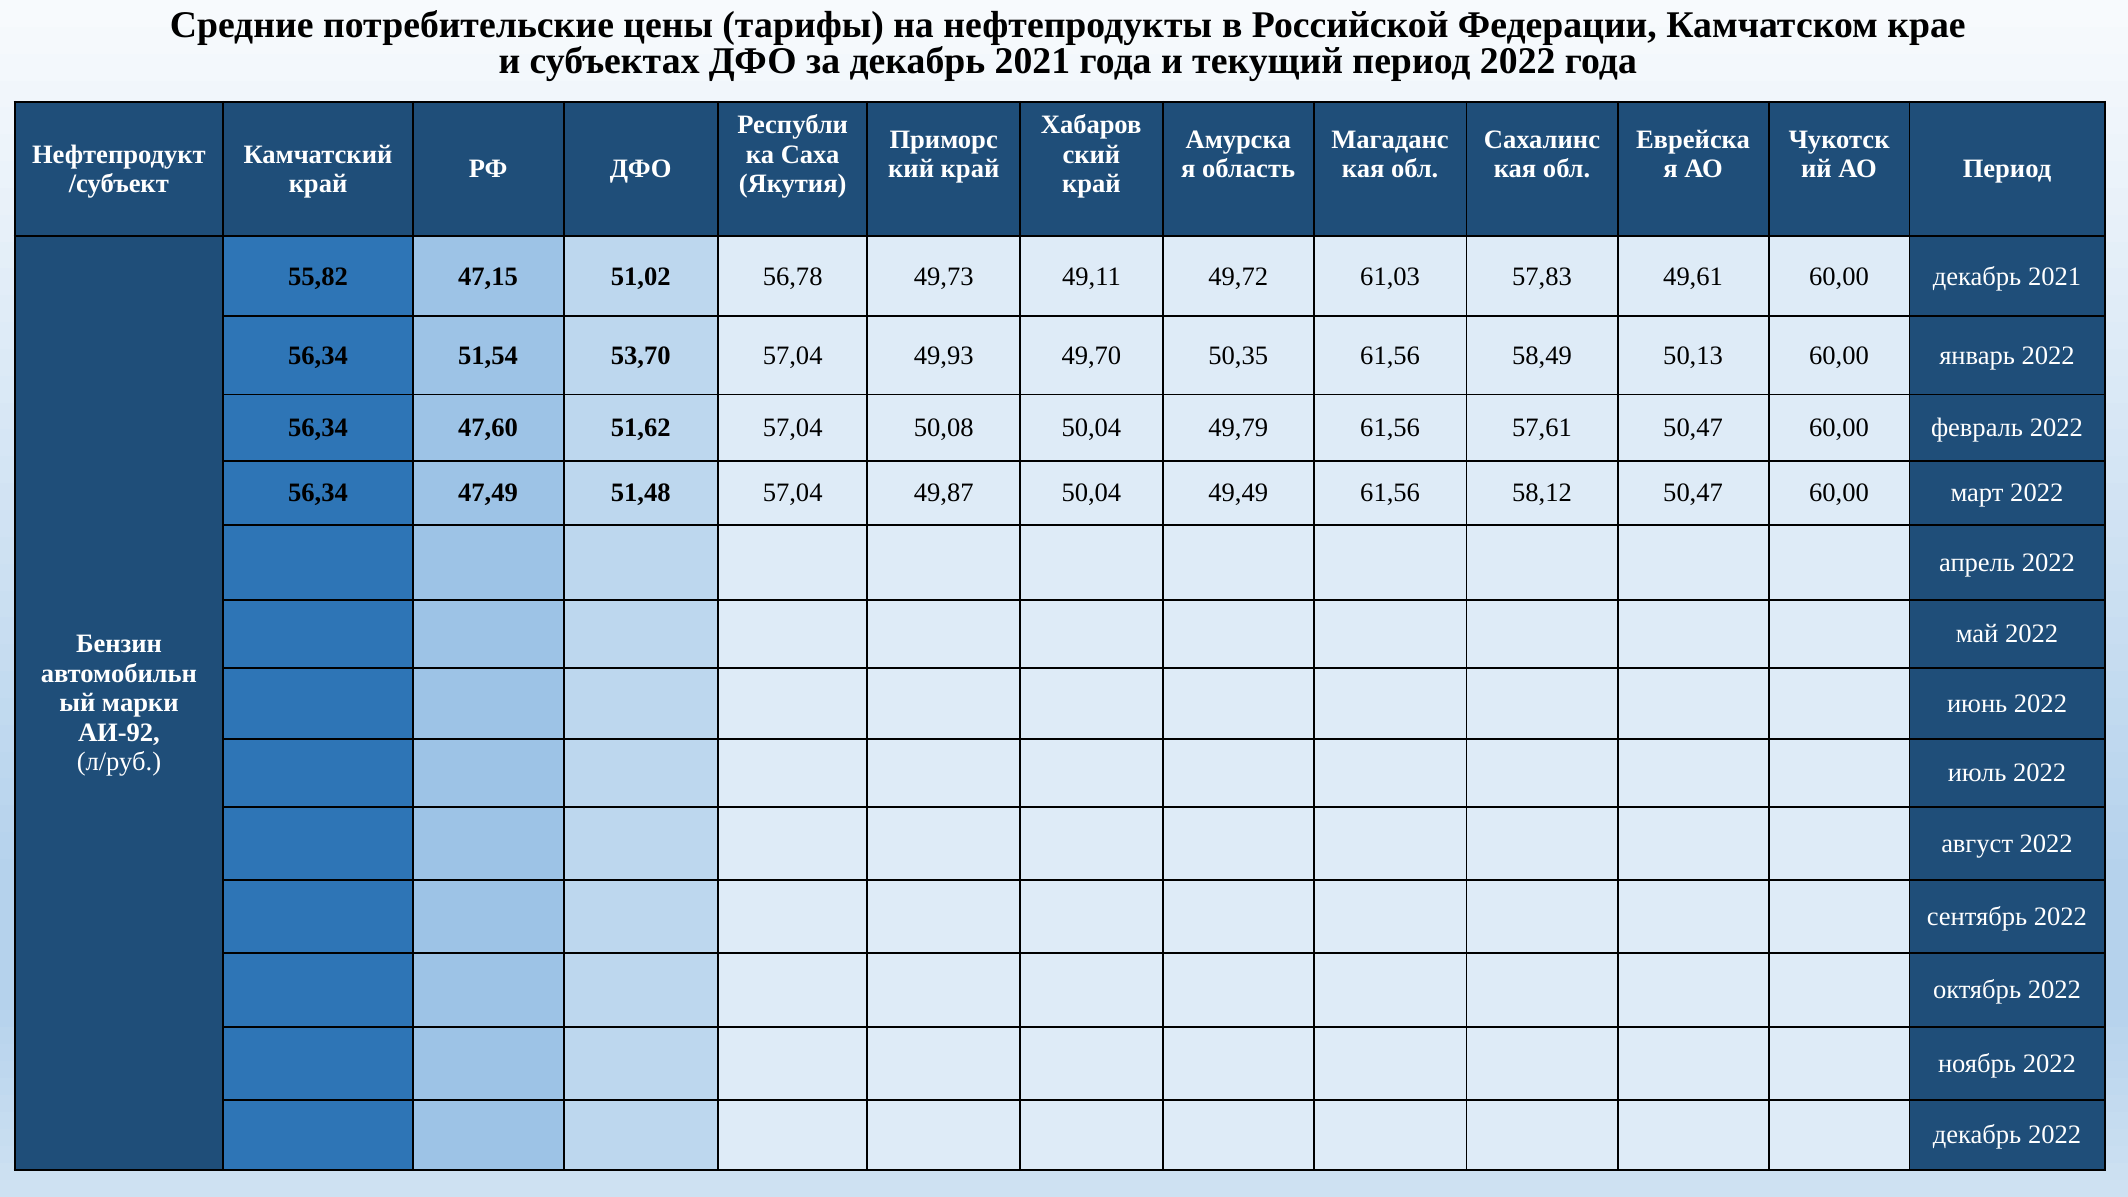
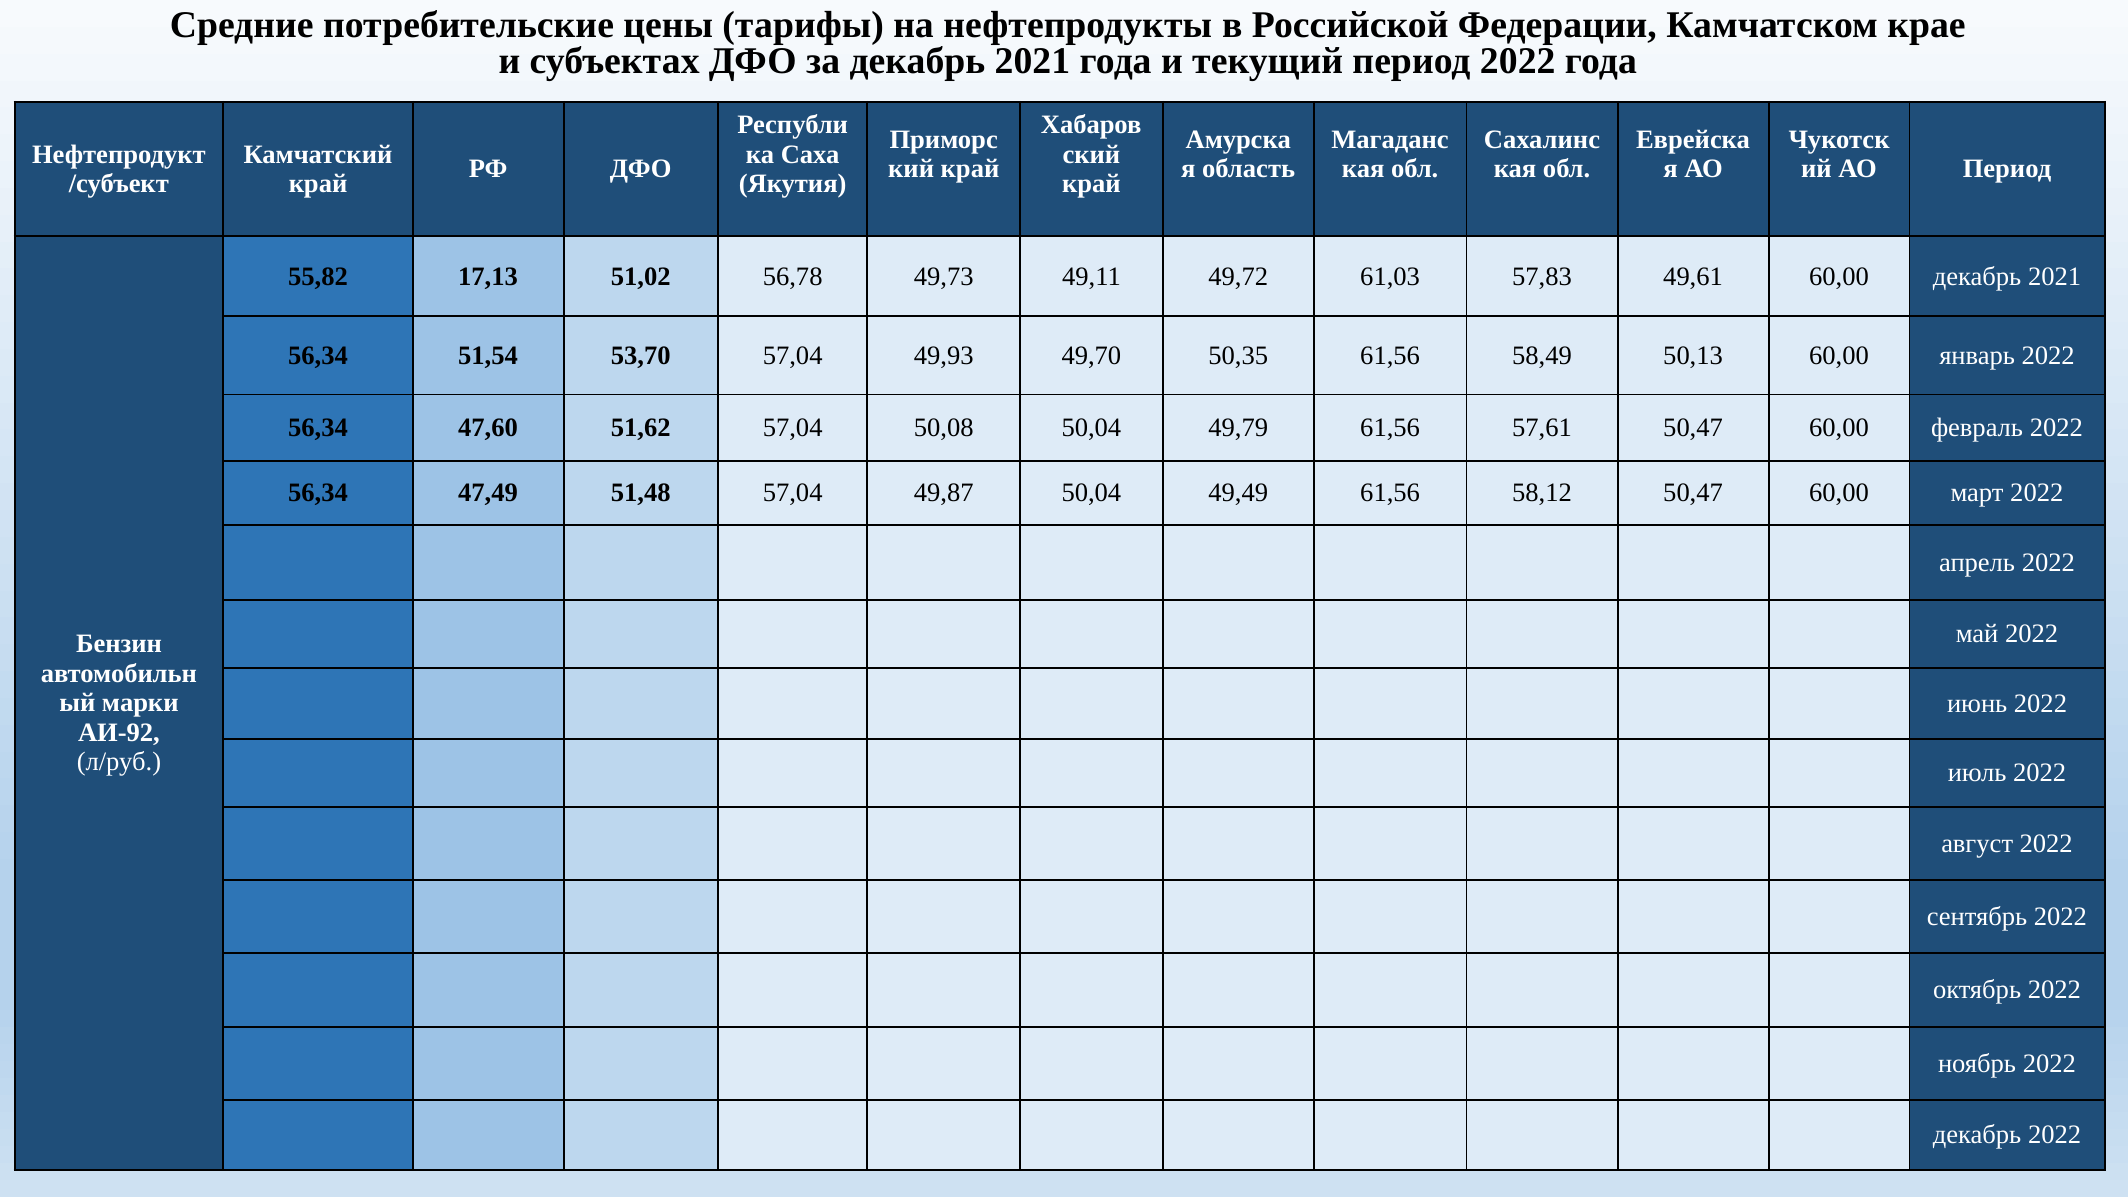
47,15: 47,15 -> 17,13
